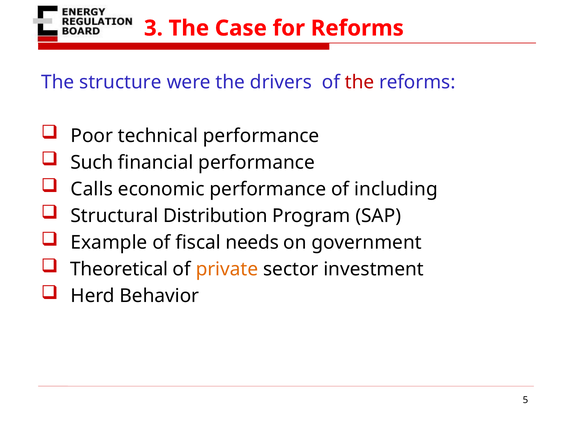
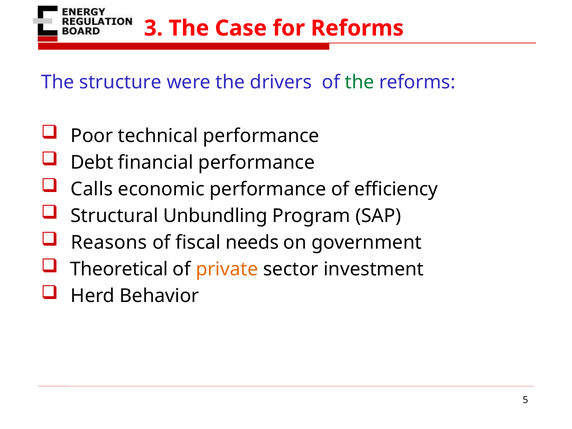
the at (360, 82) colour: red -> green
Such: Such -> Debt
including: including -> efficiency
Distribution: Distribution -> Unbundling
Example: Example -> Reasons
